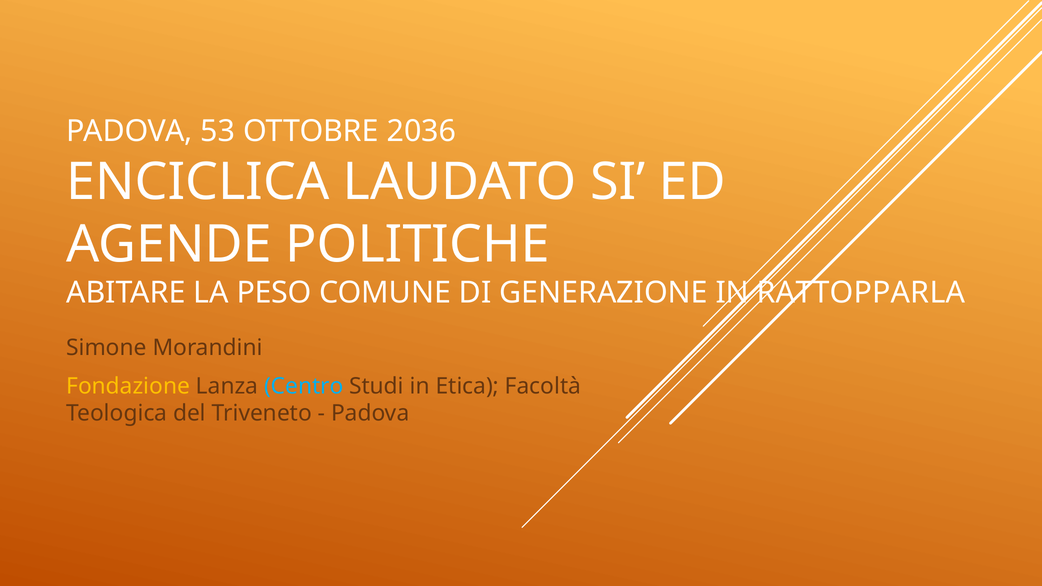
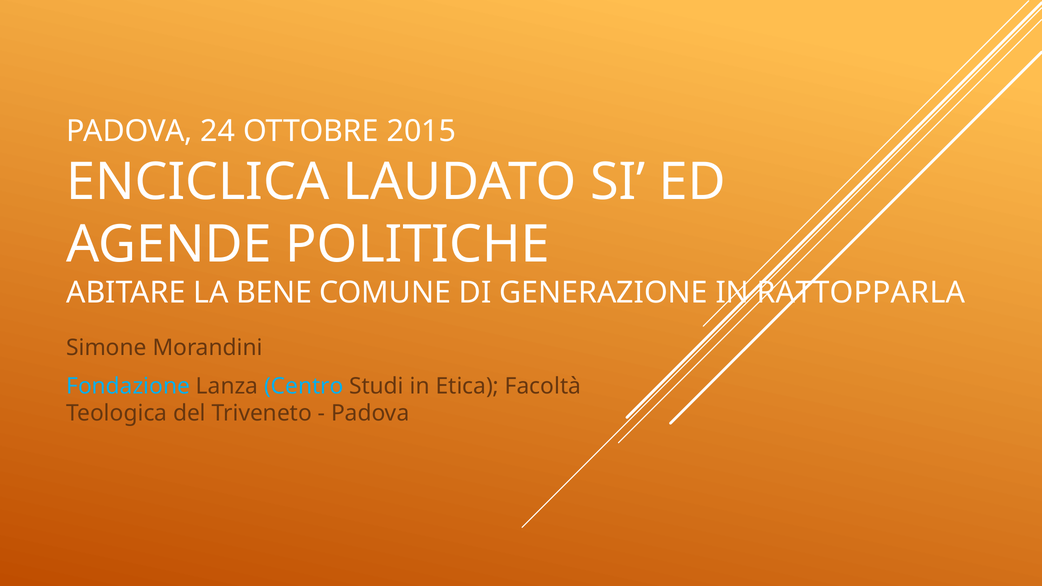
53: 53 -> 24
2036: 2036 -> 2015
PESO: PESO -> BENE
Fondazione colour: yellow -> light blue
